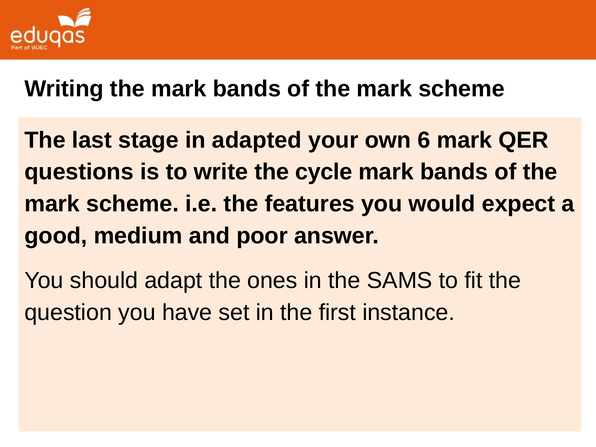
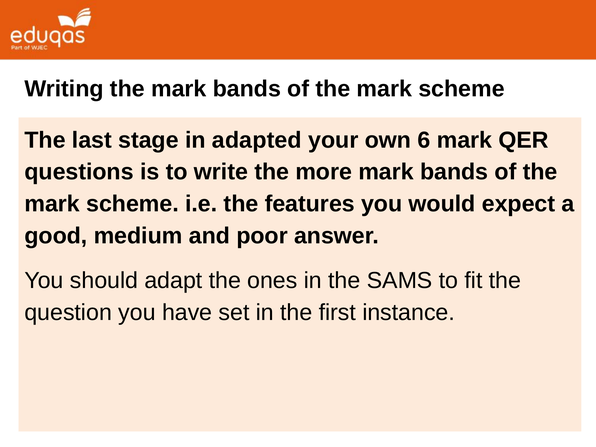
cycle: cycle -> more
